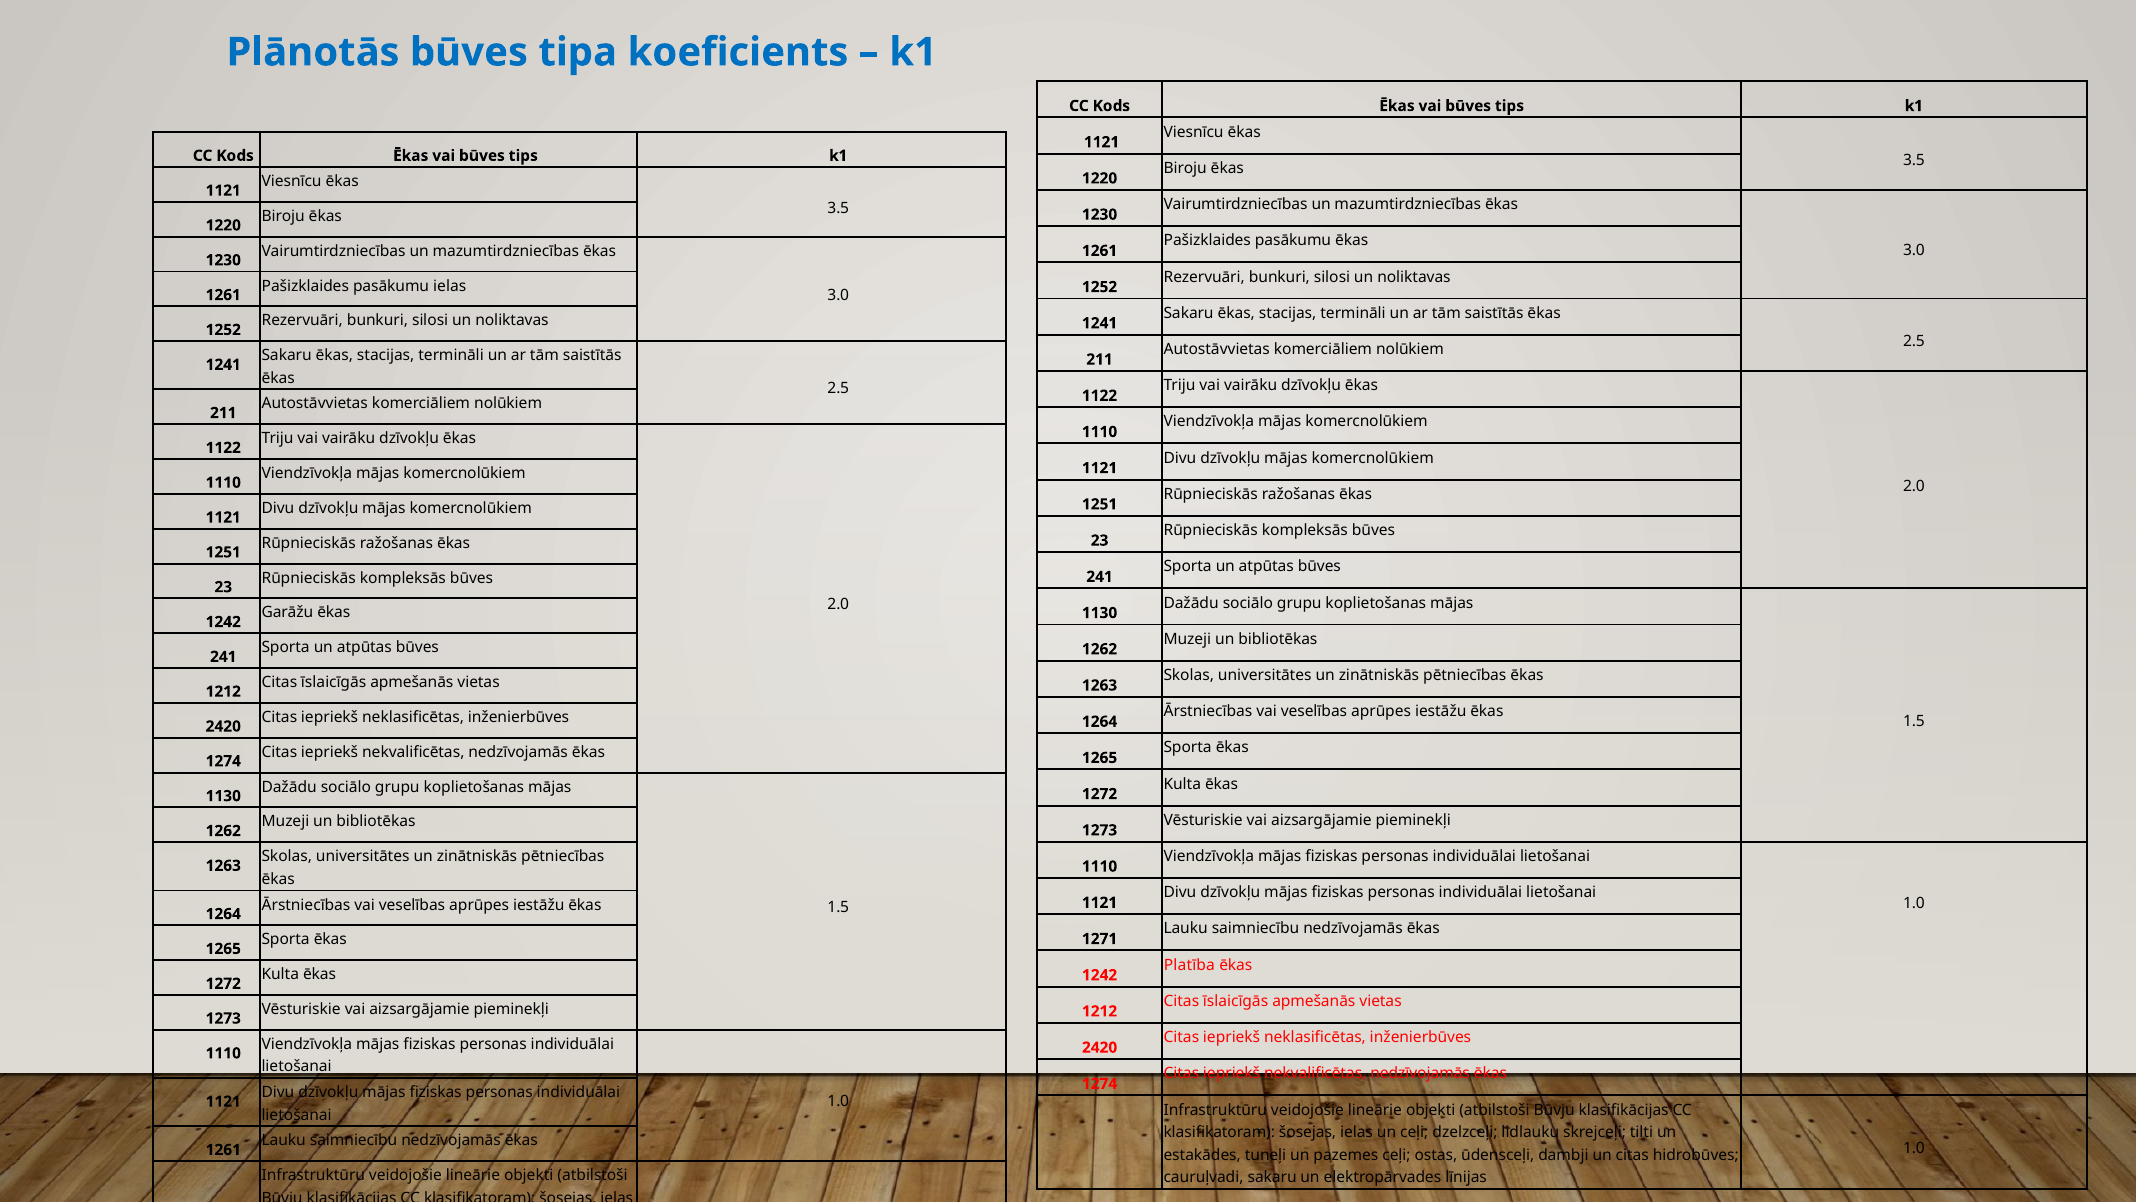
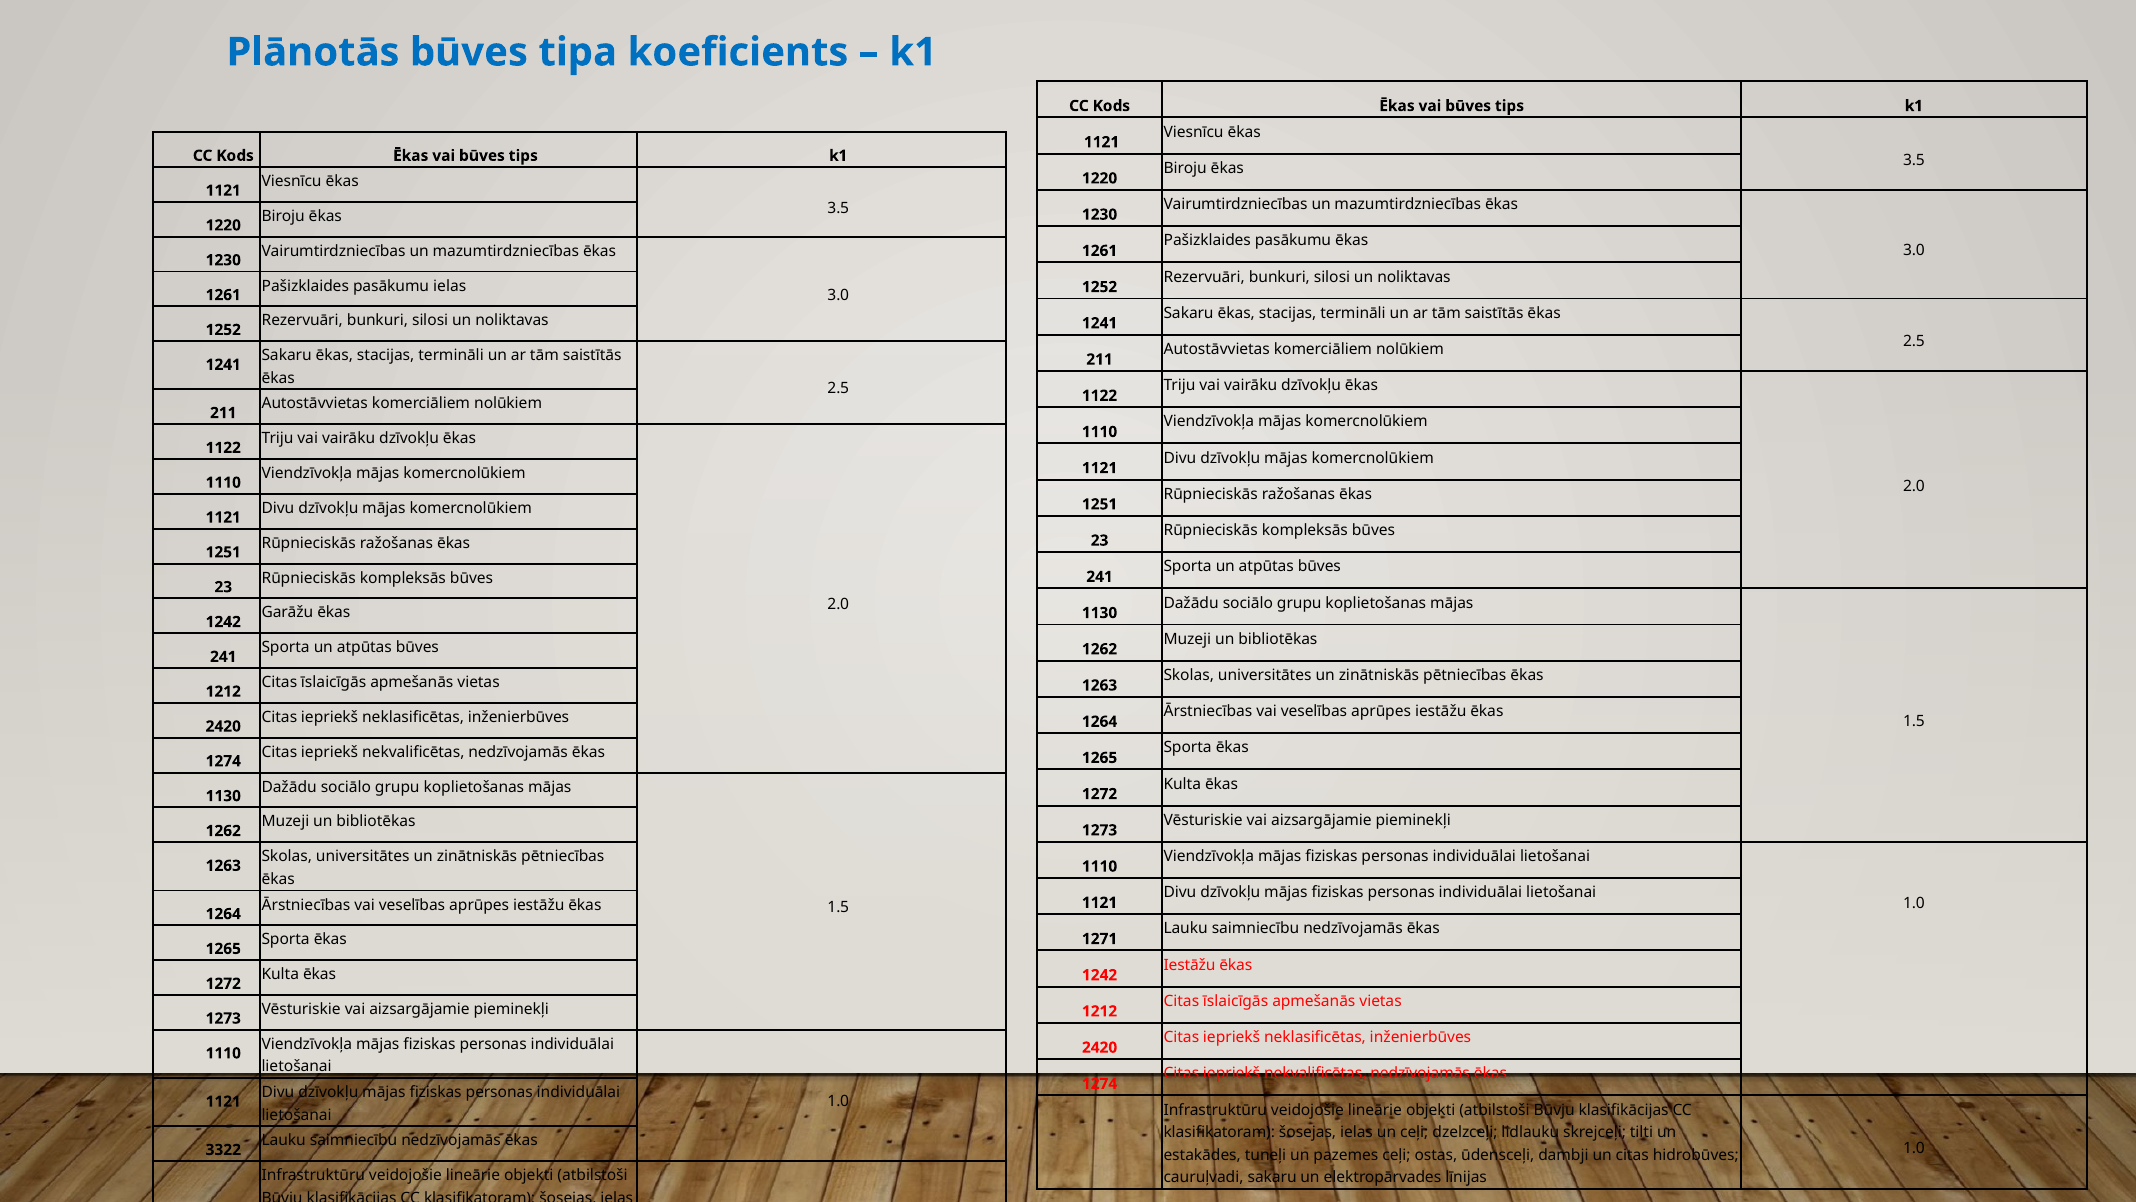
Platība at (1189, 965): Platība -> Iestāžu
1261 at (223, 1149): 1261 -> 3322
